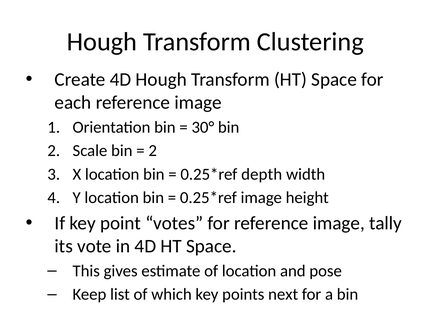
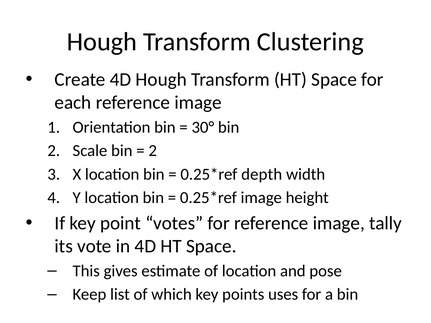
next: next -> uses
